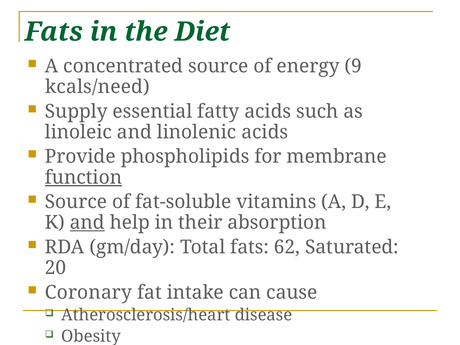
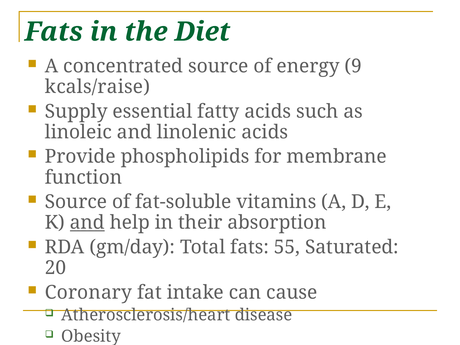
kcals/need: kcals/need -> kcals/raise
function underline: present -> none
62: 62 -> 55
